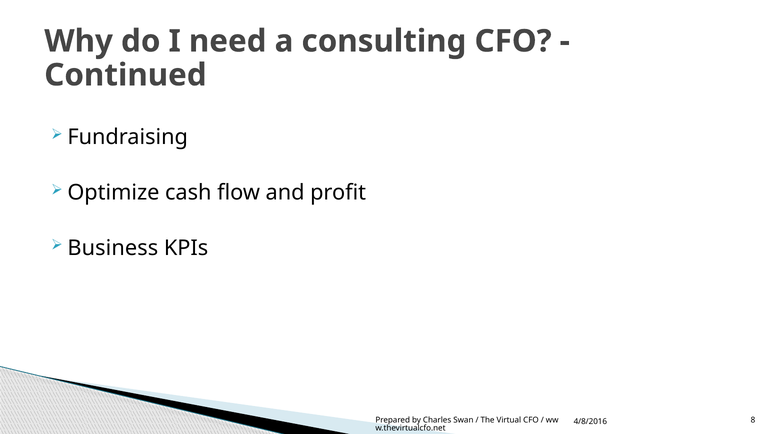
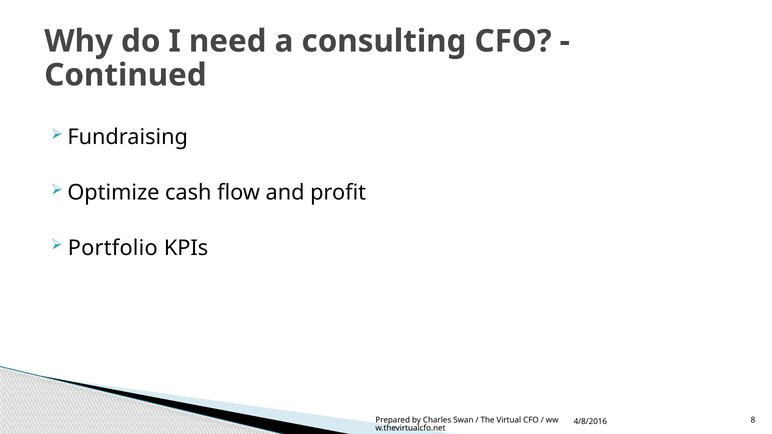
Business: Business -> Portfolio
